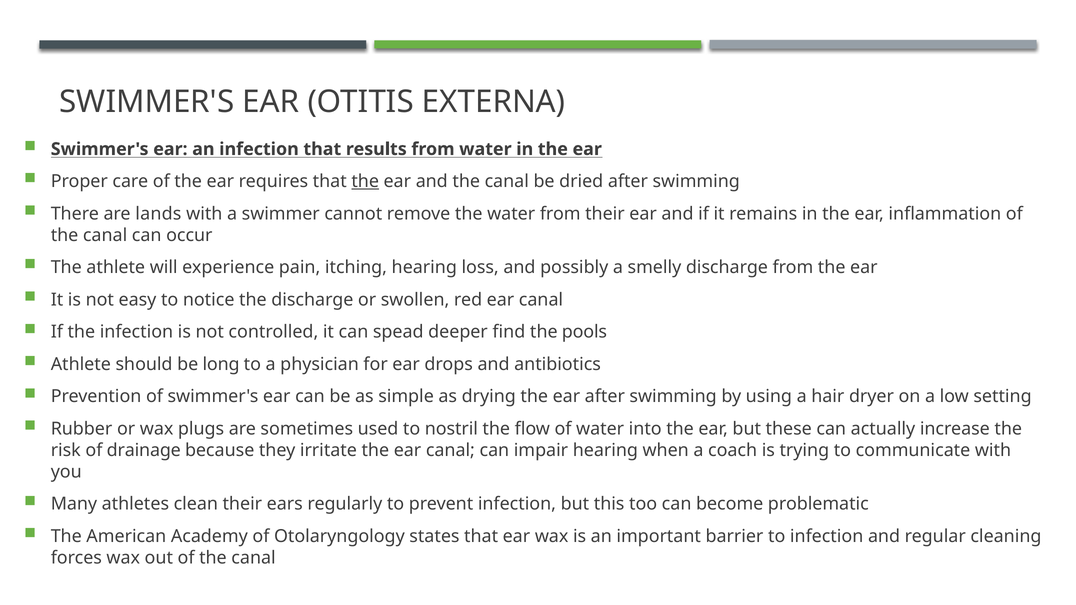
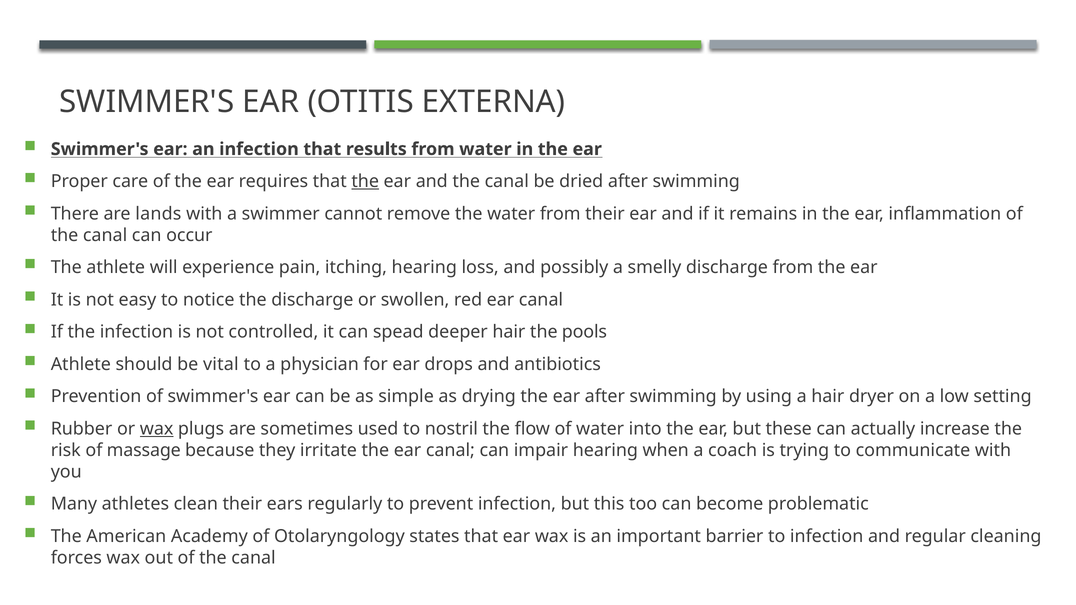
deeper find: find -> hair
long: long -> vital
wax at (157, 429) underline: none -> present
drainage: drainage -> massage
